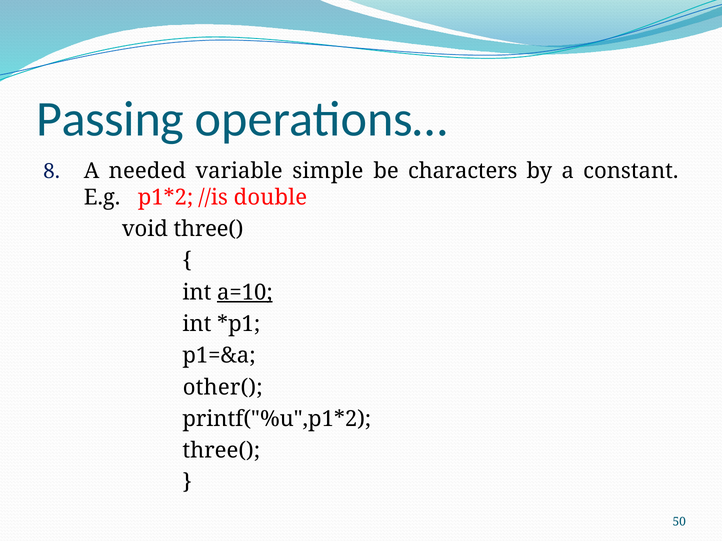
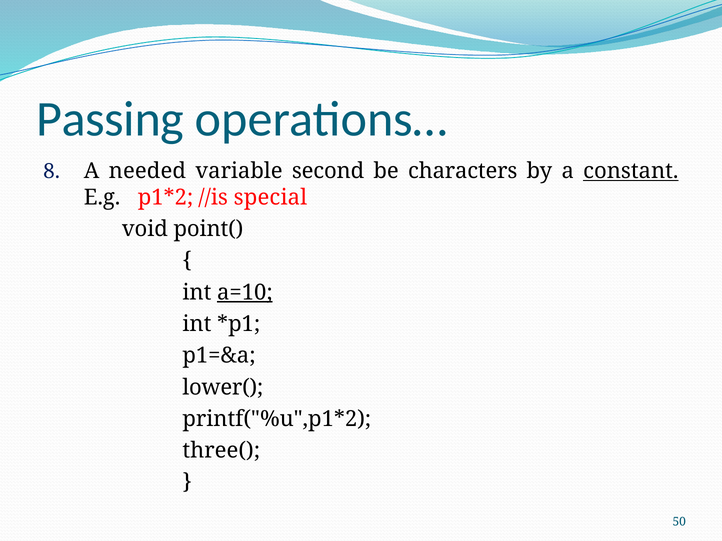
simple: simple -> second
constant underline: none -> present
double: double -> special
void three(: three( -> point(
other(: other( -> lower(
